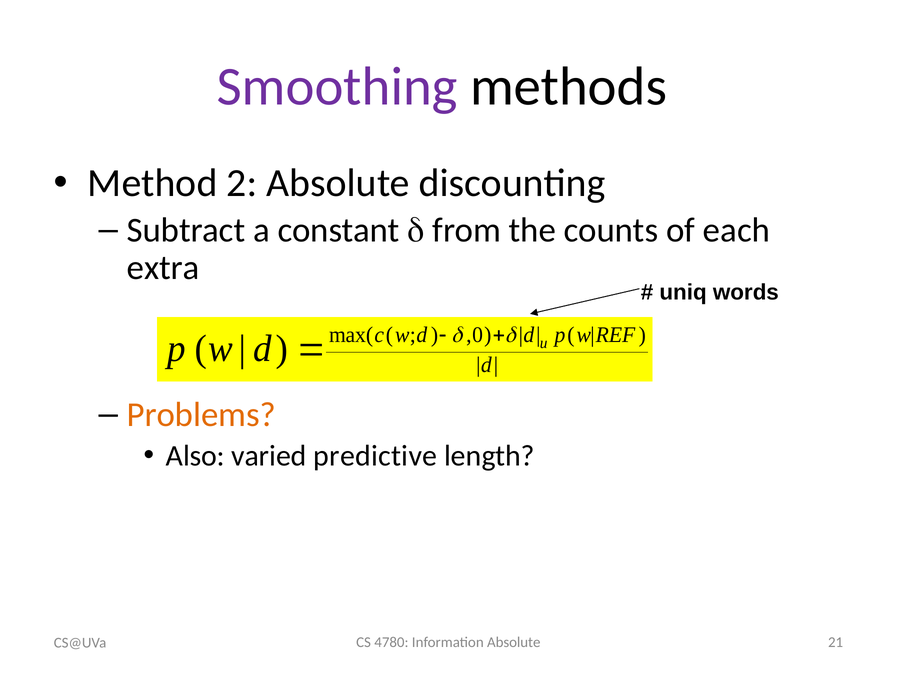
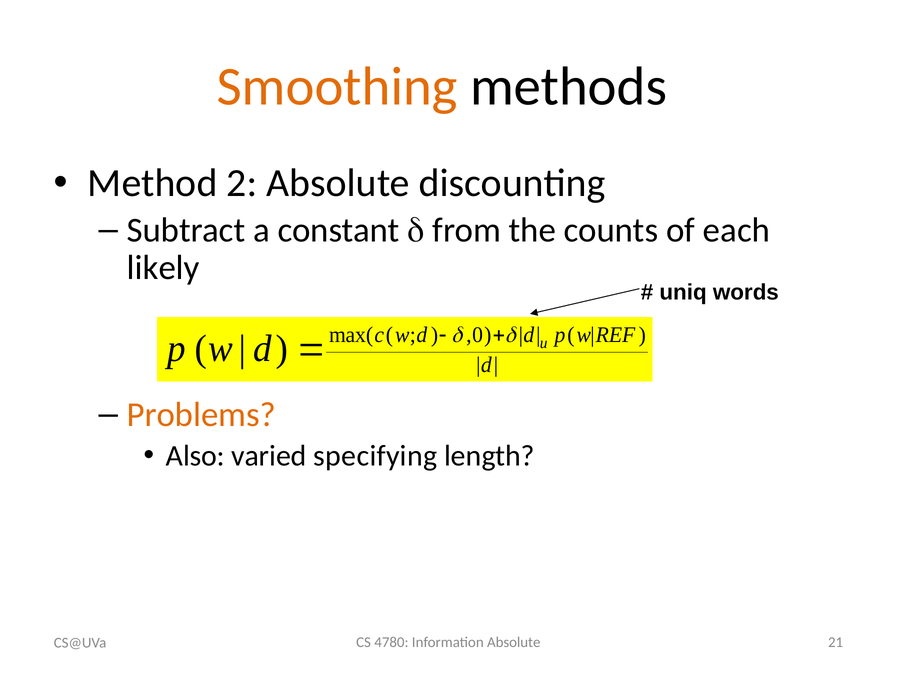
Smoothing colour: purple -> orange
extra: extra -> likely
predictive: predictive -> specifying
